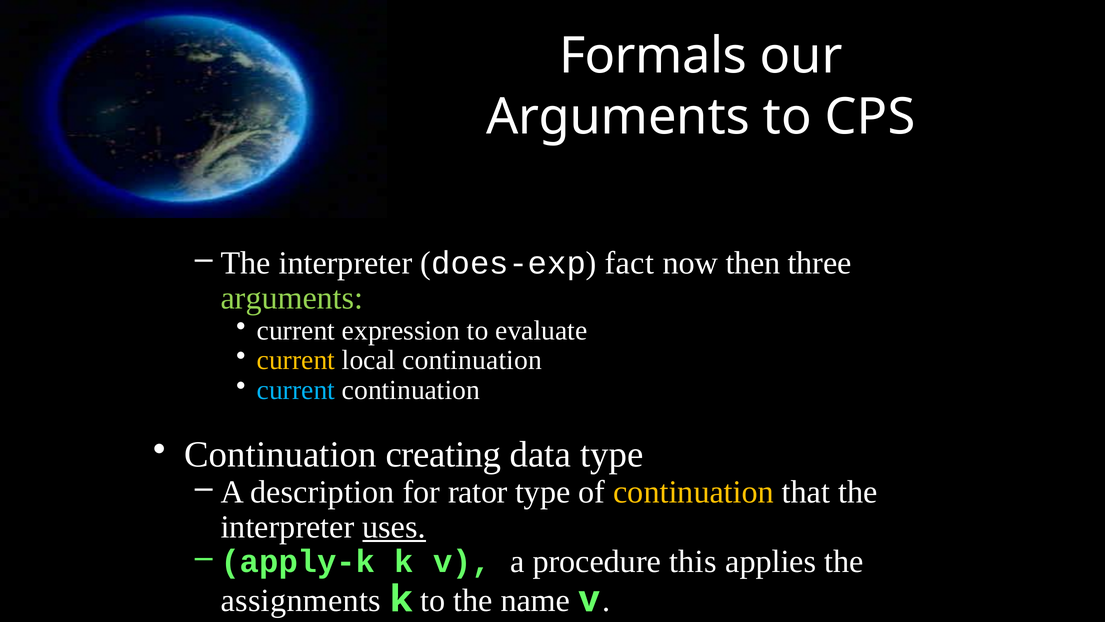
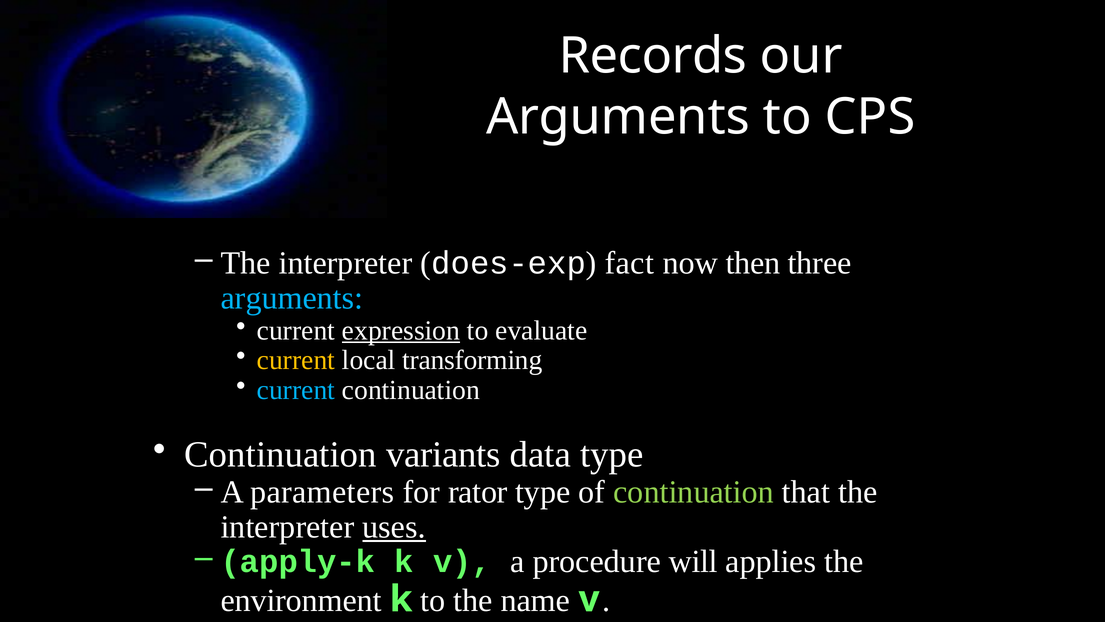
Formals: Formals -> Records
arguments at (292, 298) colour: light green -> light blue
expression underline: none -> present
local continuation: continuation -> transforming
creating: creating -> variants
description: description -> parameters
continuation at (694, 492) colour: yellow -> light green
this: this -> will
assignments: assignments -> environment
